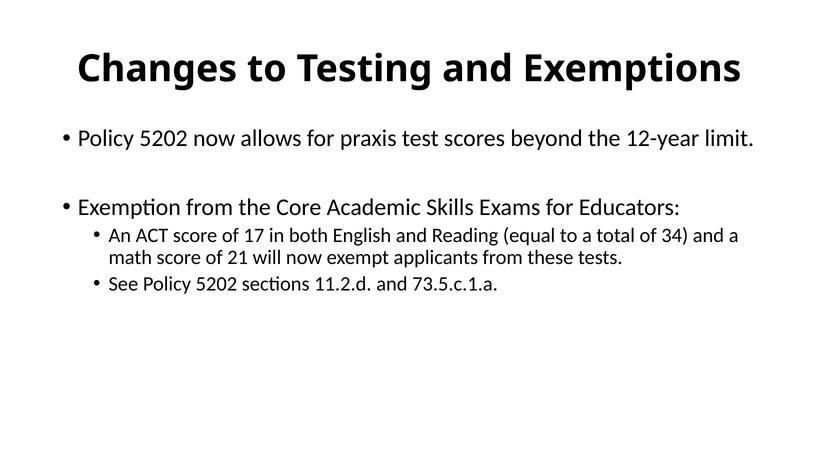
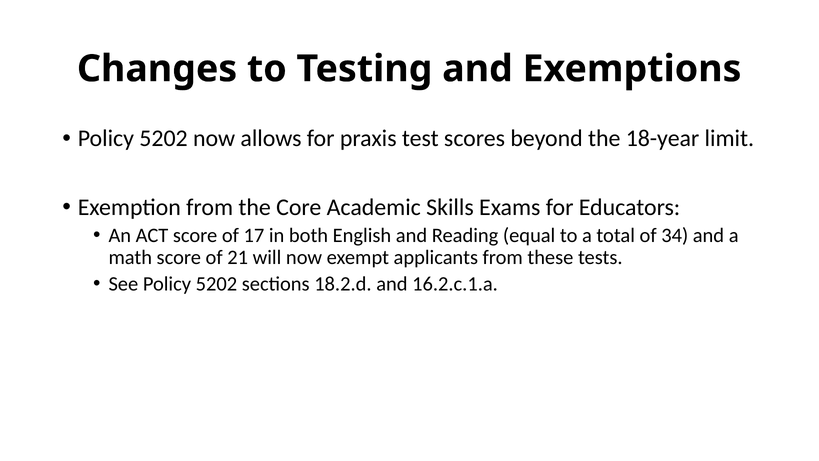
12-year: 12-year -> 18-year
11.2.d: 11.2.d -> 18.2.d
73.5.c.1.a: 73.5.c.1.a -> 16.2.c.1.a
